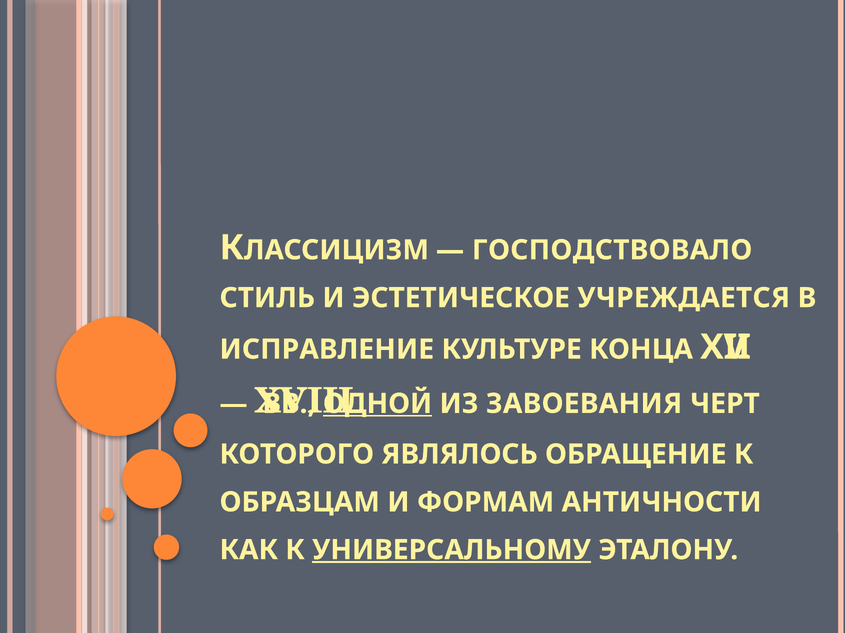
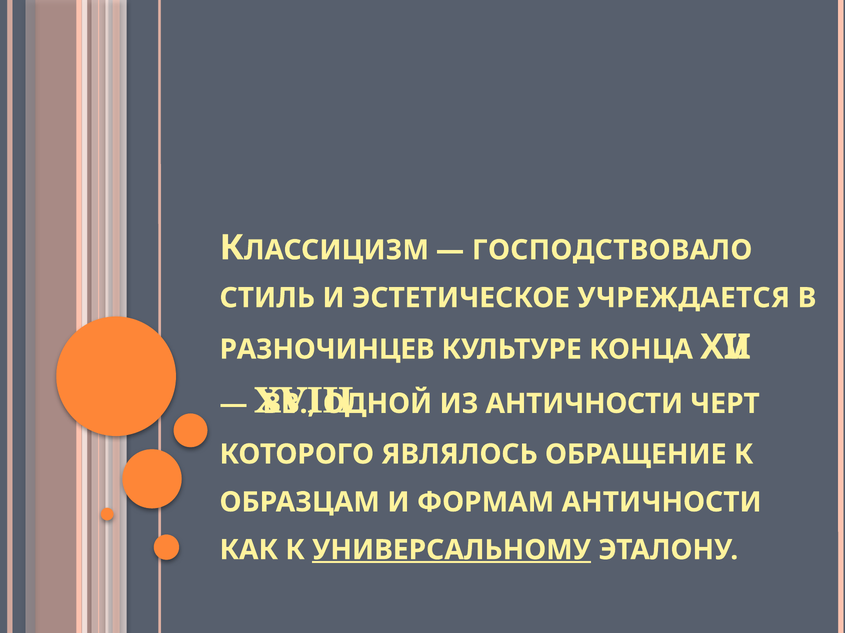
ИСПРАВЛЕНИЕ: ИСПРАВЛЕНИЕ -> РАЗНОЧИНЦЕВ
ОДНОЙ underline: present -> none
ИЗ ЗАВОЕВАНИЯ: ЗАВОЕВАНИЯ -> АНТИЧНОСТИ
